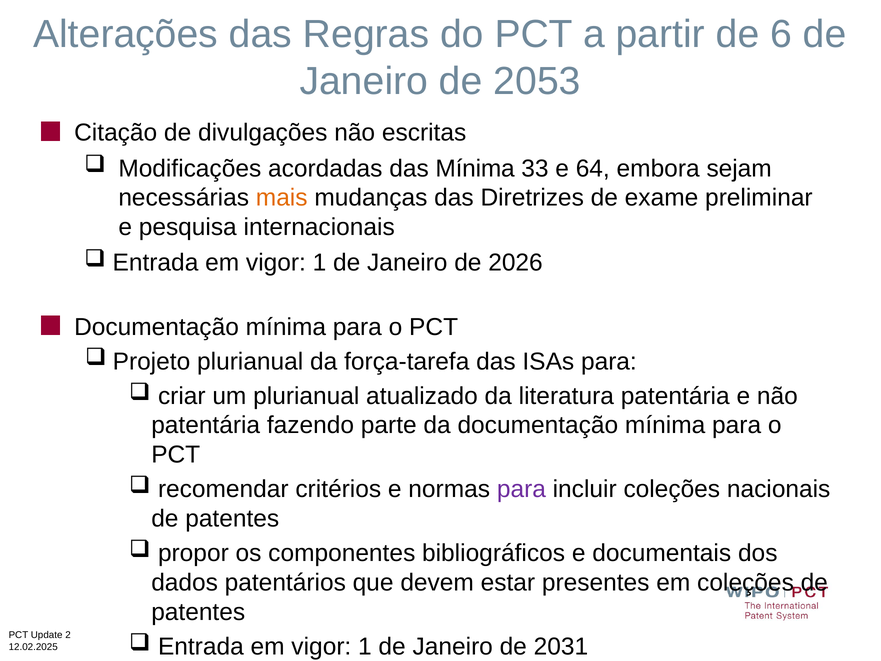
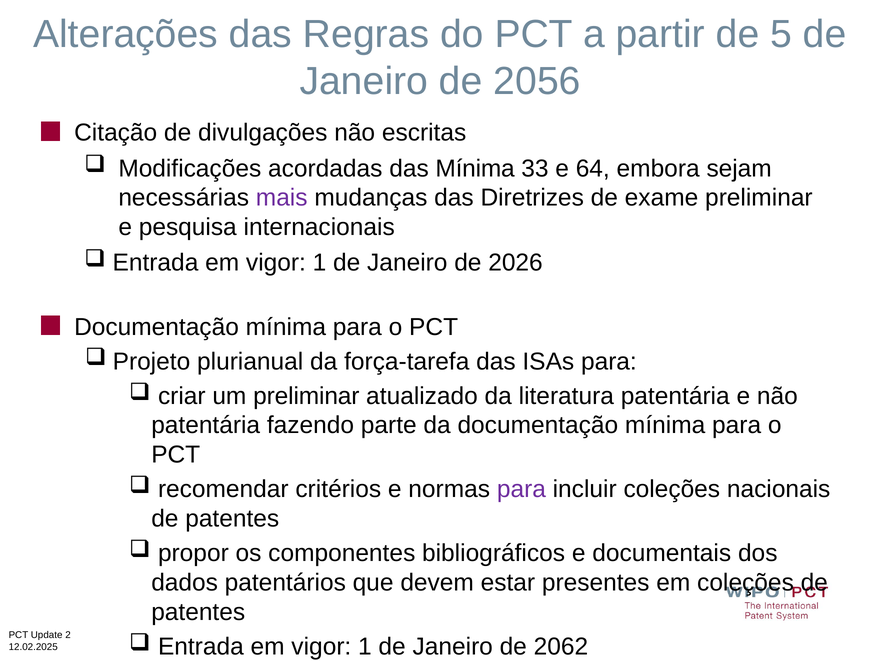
6: 6 -> 5
2053: 2053 -> 2056
mais colour: orange -> purple
um plurianual: plurianual -> preliminar
2031: 2031 -> 2062
